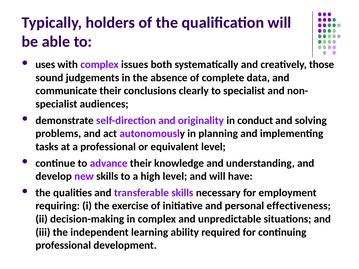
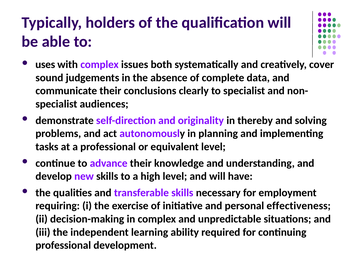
those: those -> cover
conduct: conduct -> thereby
